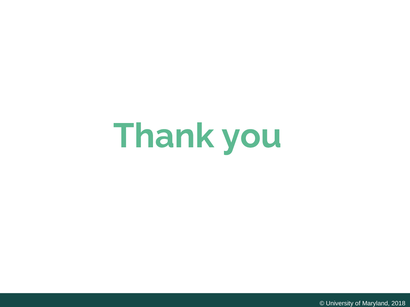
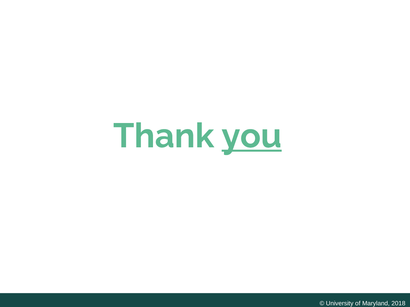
you underline: none -> present
